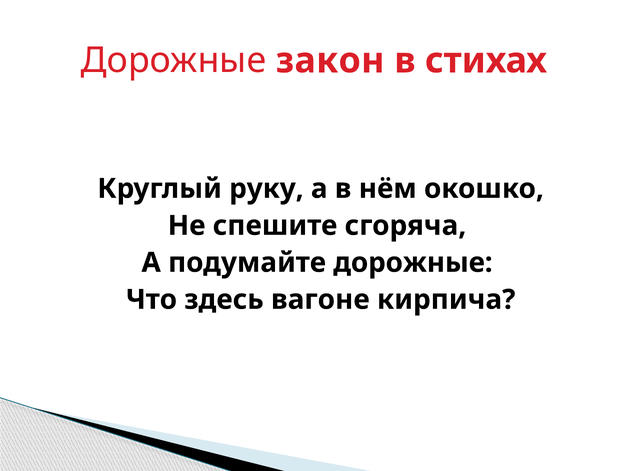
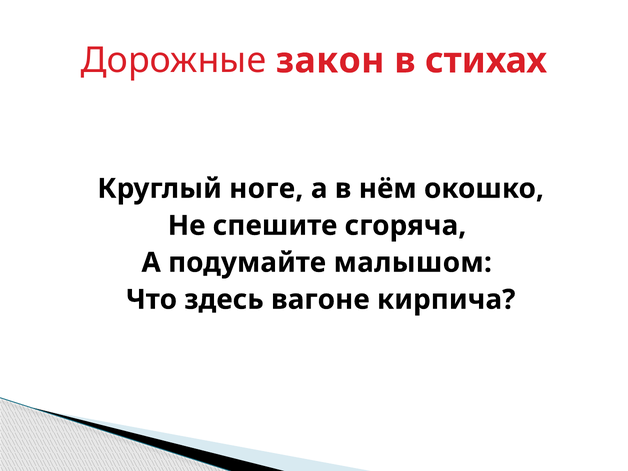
руку: руку -> ноге
подумайте дорожные: дорожные -> малышом
